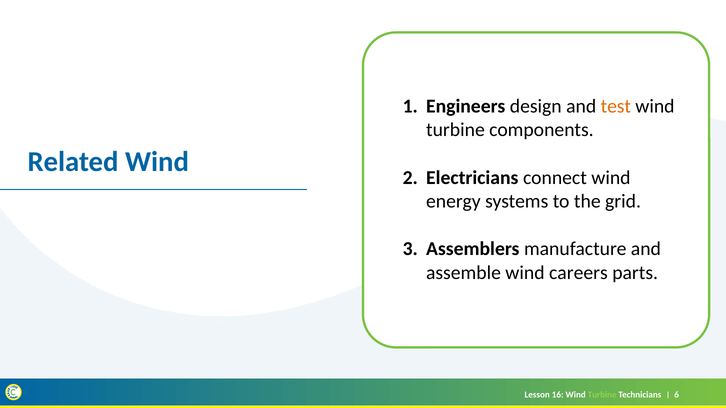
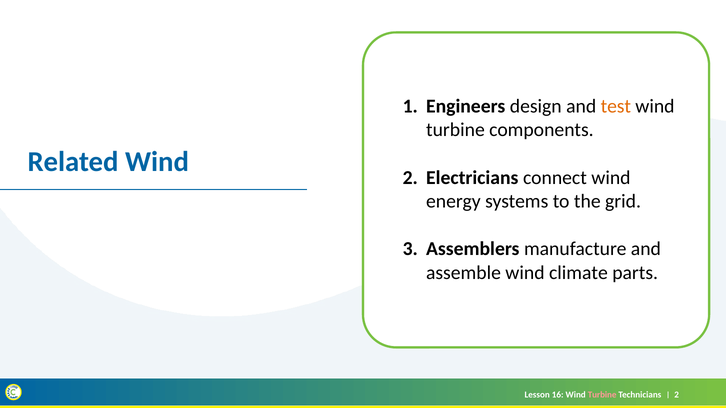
careers: careers -> climate
Turbine at (602, 395) colour: light green -> pink
6 at (677, 395): 6 -> 2
